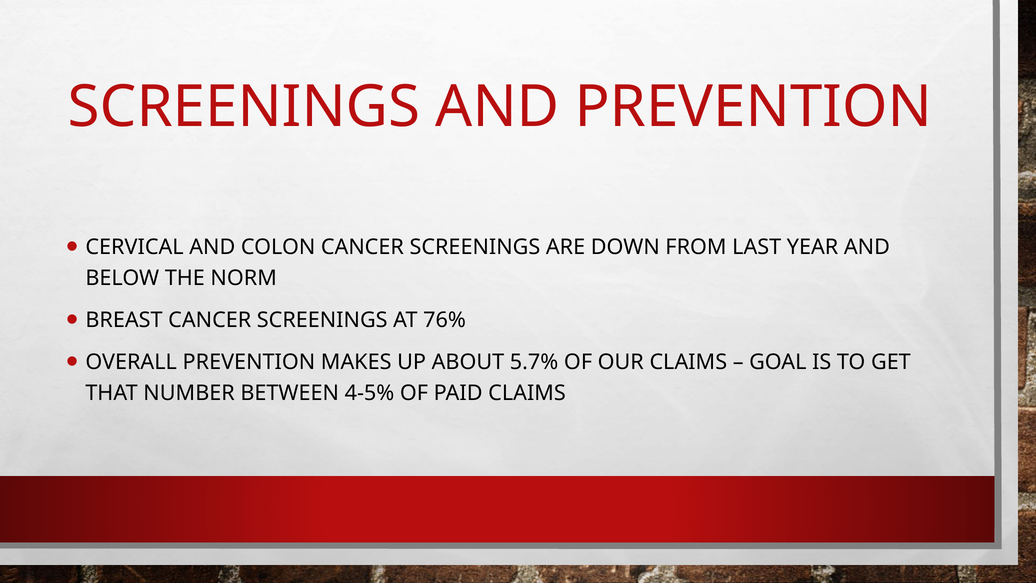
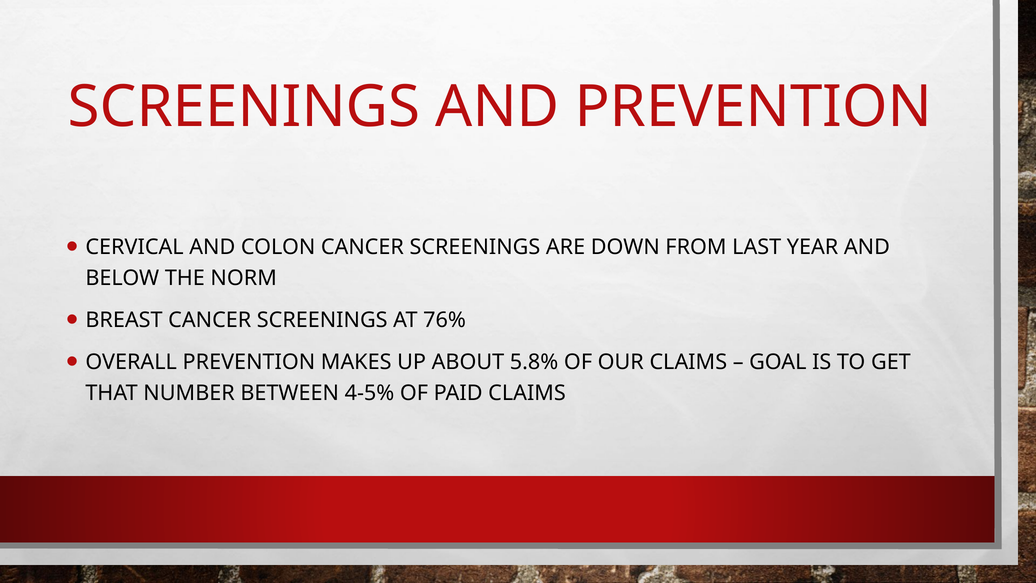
5.7%: 5.7% -> 5.8%
